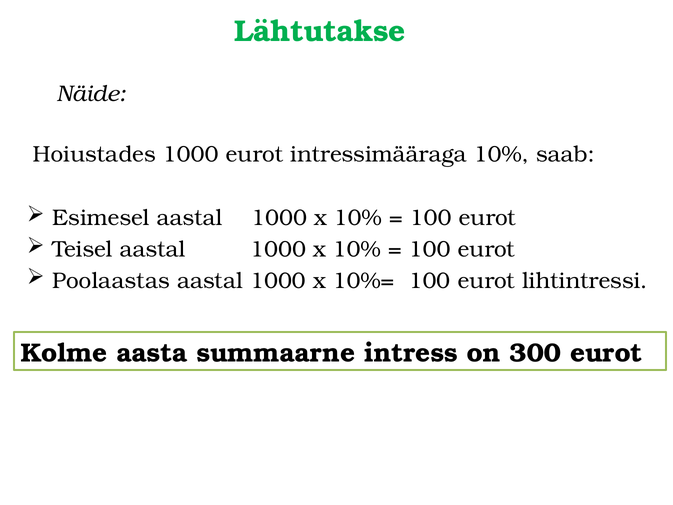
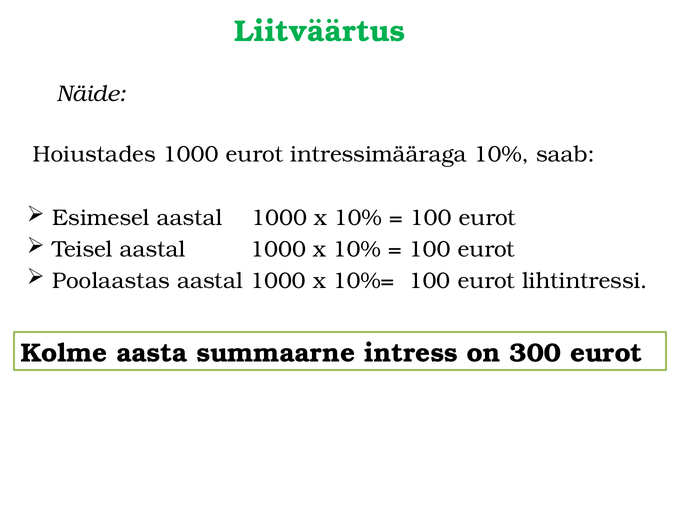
Lähtutakse: Lähtutakse -> Liitväärtus
